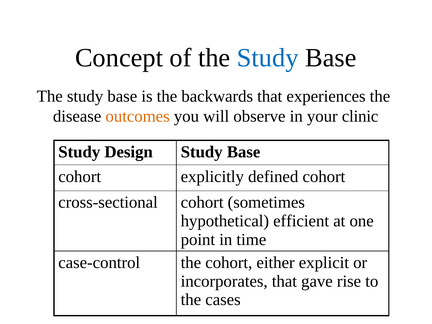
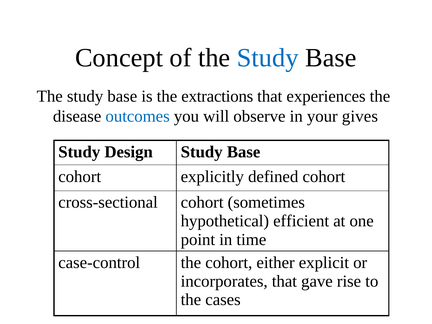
backwards: backwards -> extractions
outcomes colour: orange -> blue
clinic: clinic -> gives
